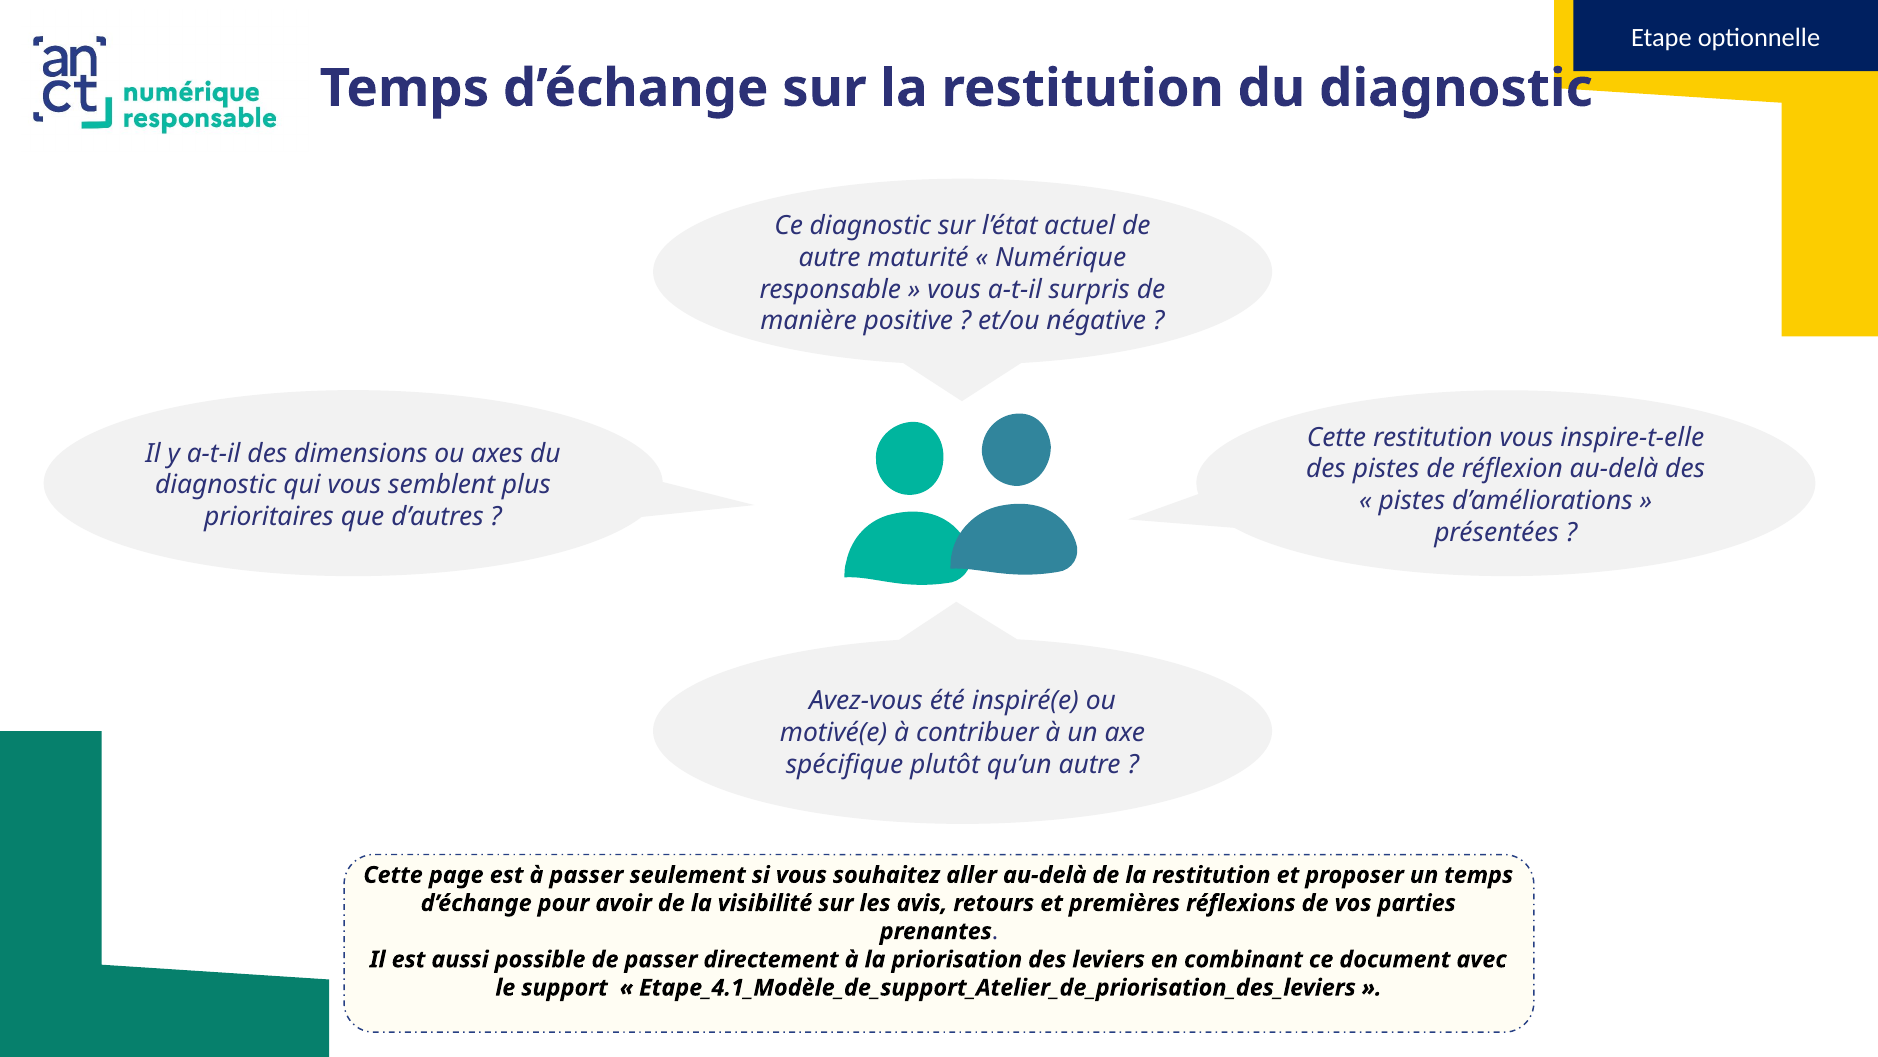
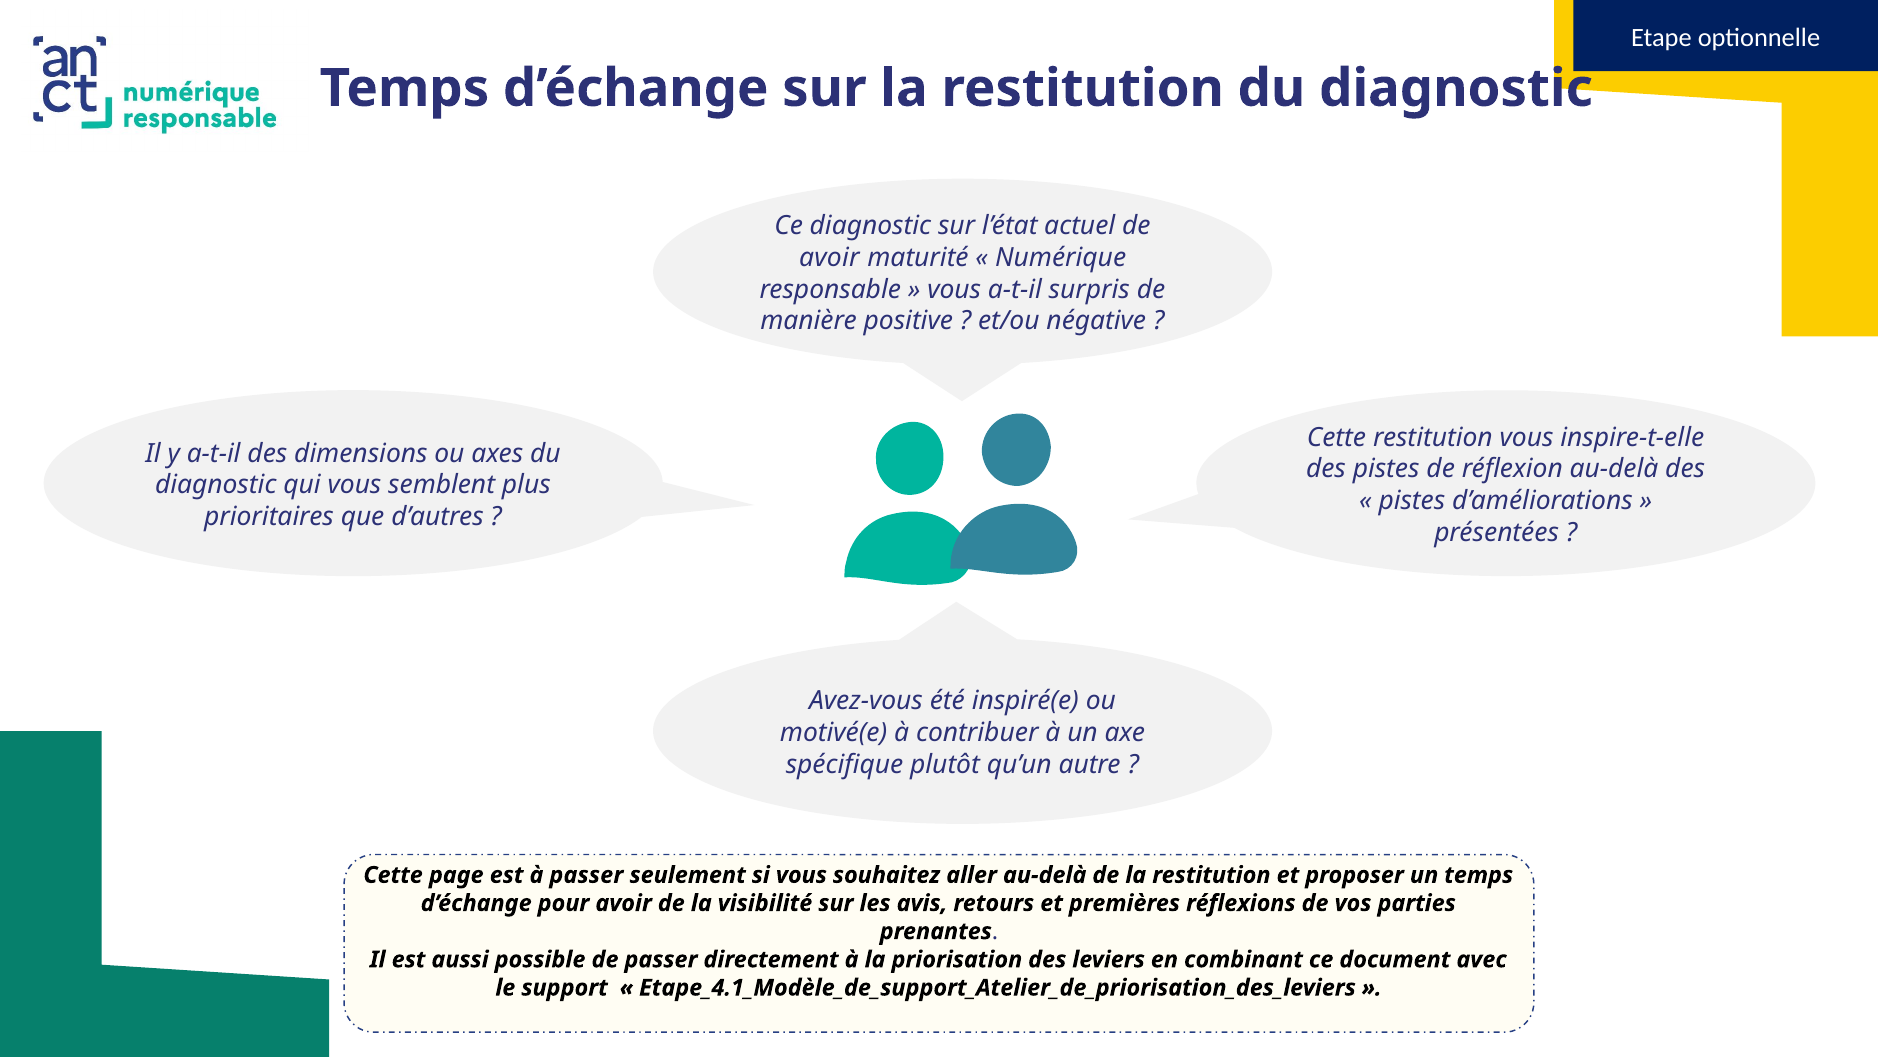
autre at (830, 257): autre -> avoir
